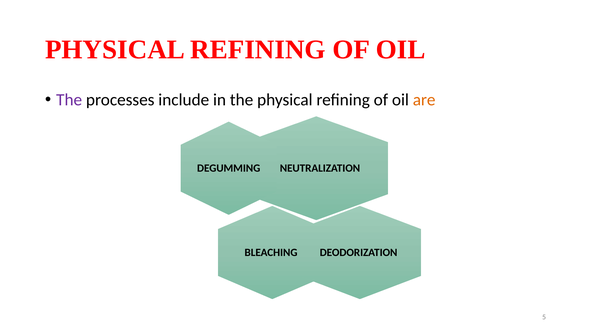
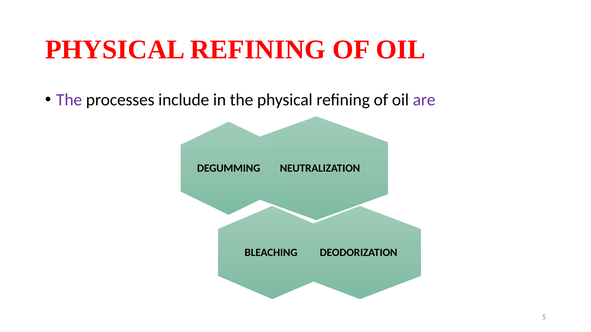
are colour: orange -> purple
